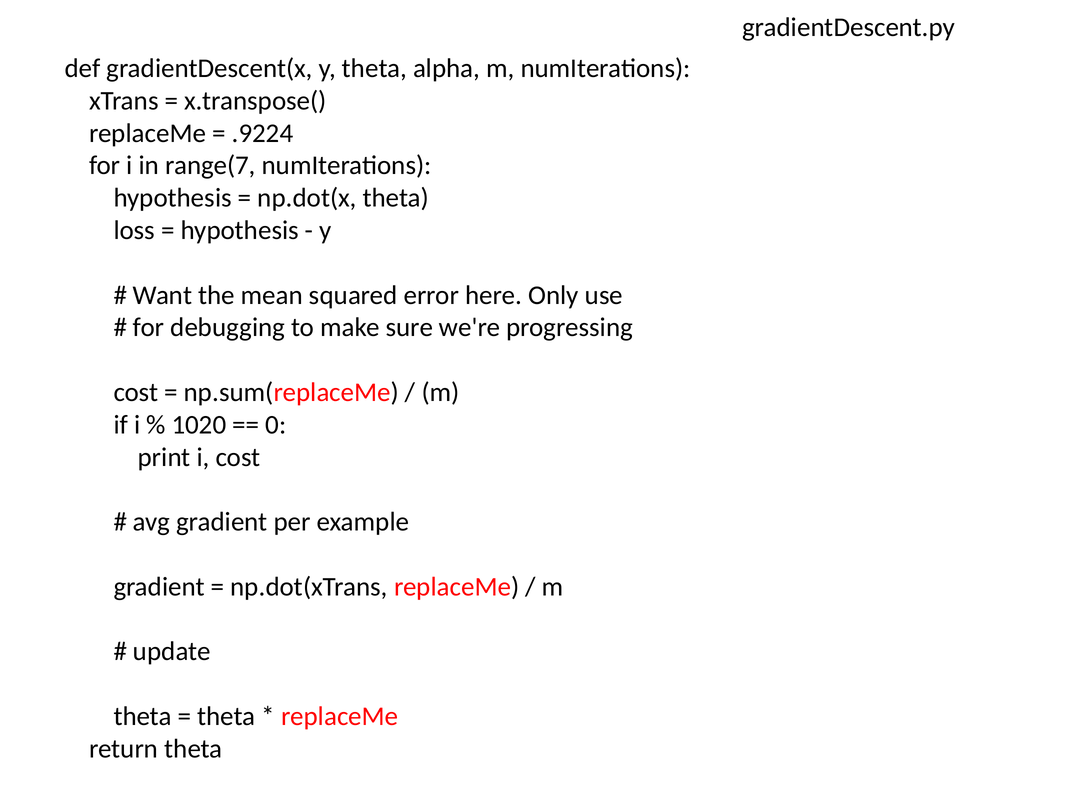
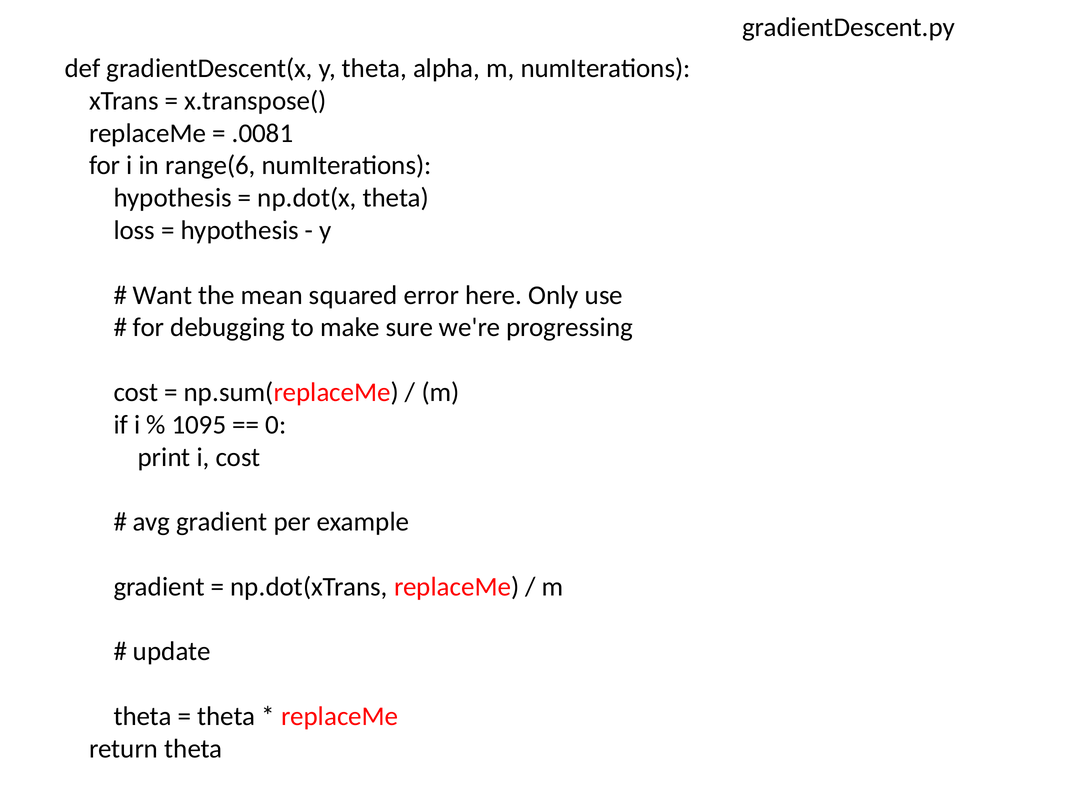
.9224: .9224 -> .0081
range(7: range(7 -> range(6
1020: 1020 -> 1095
